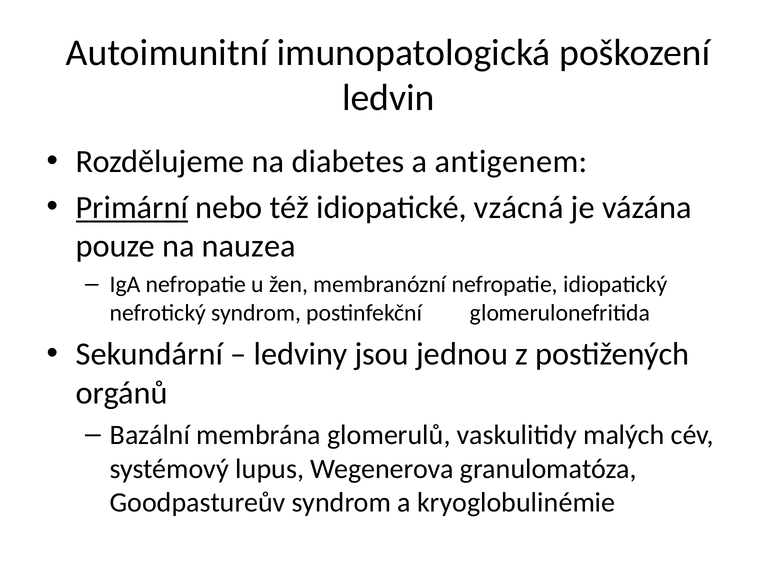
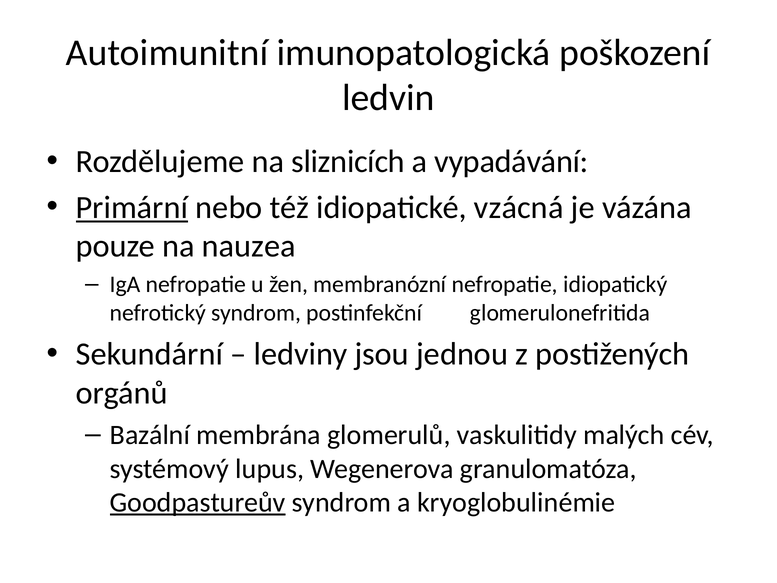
diabetes: diabetes -> sliznicích
antigenem: antigenem -> vypadávání
Goodpastureův underline: none -> present
